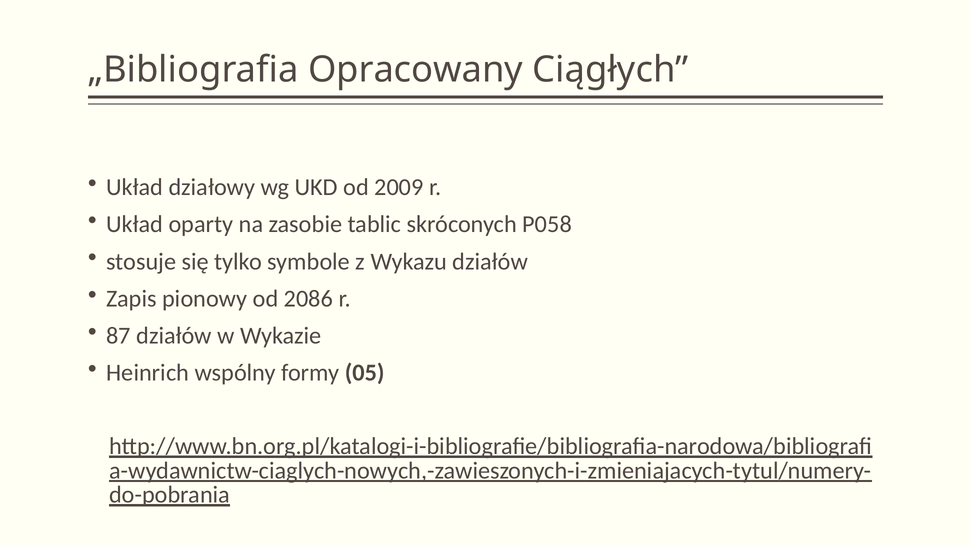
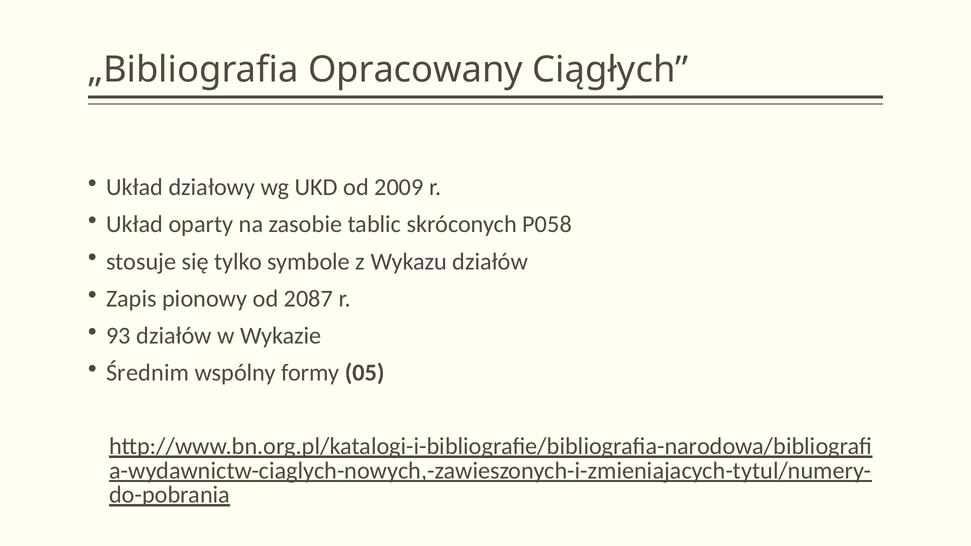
2086: 2086 -> 2087
87: 87 -> 93
Heinrich: Heinrich -> Średnim
